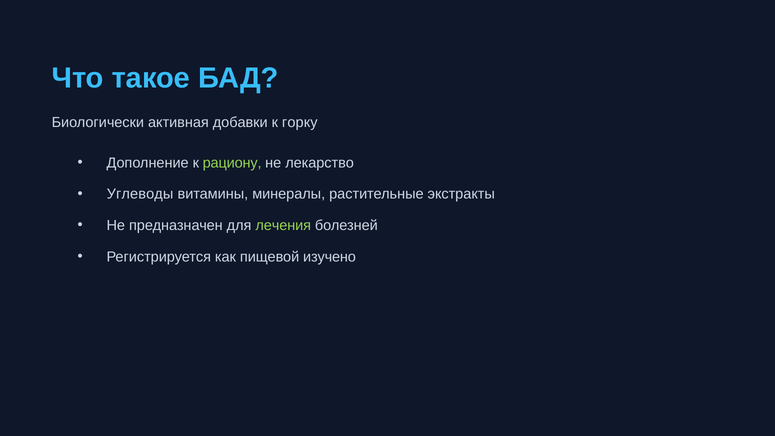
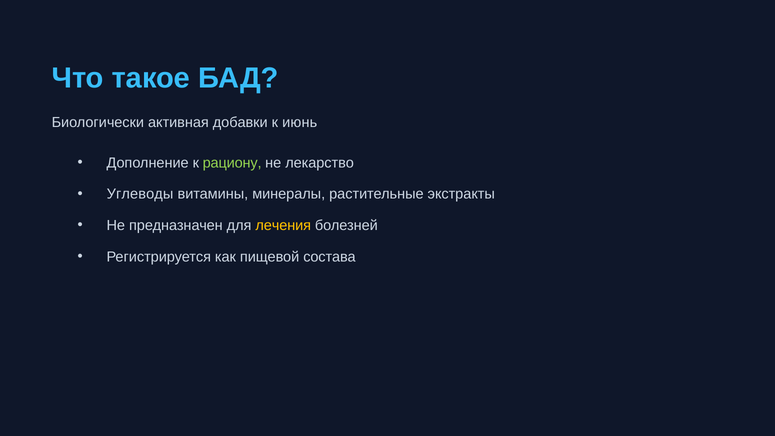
горку: горку -> июнь
лечения colour: light green -> yellow
изучено: изучено -> состава
